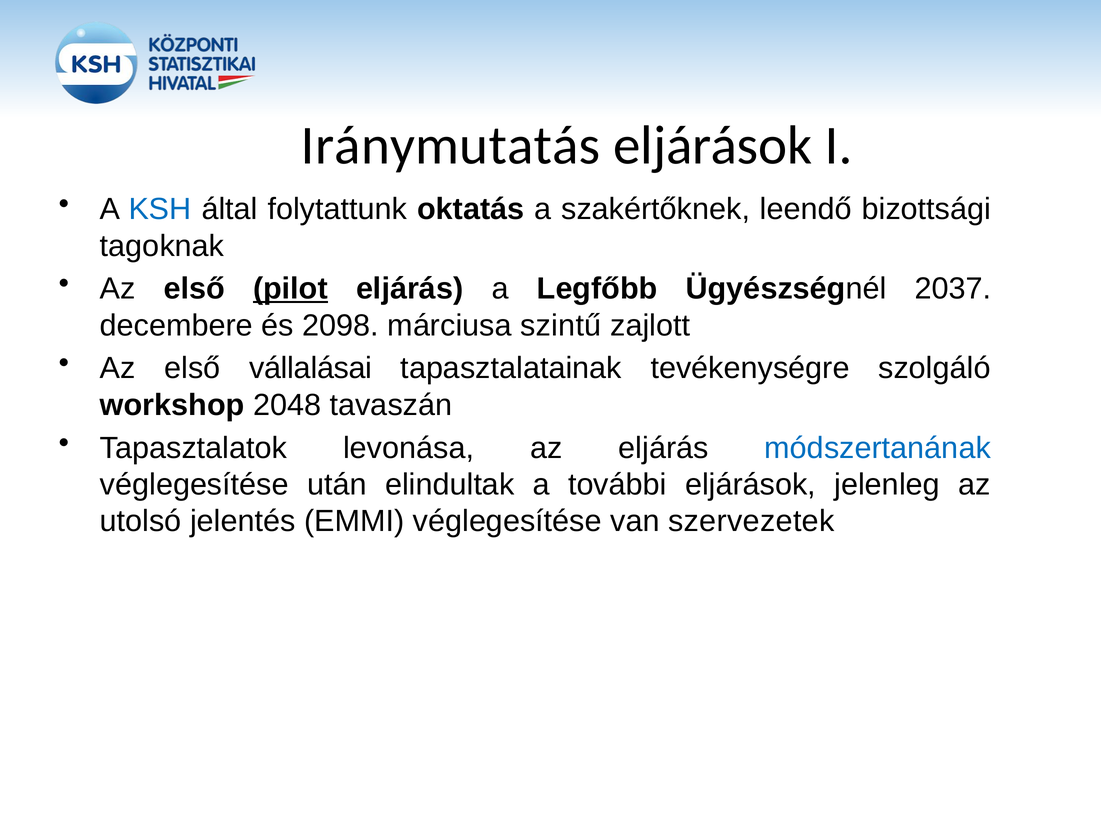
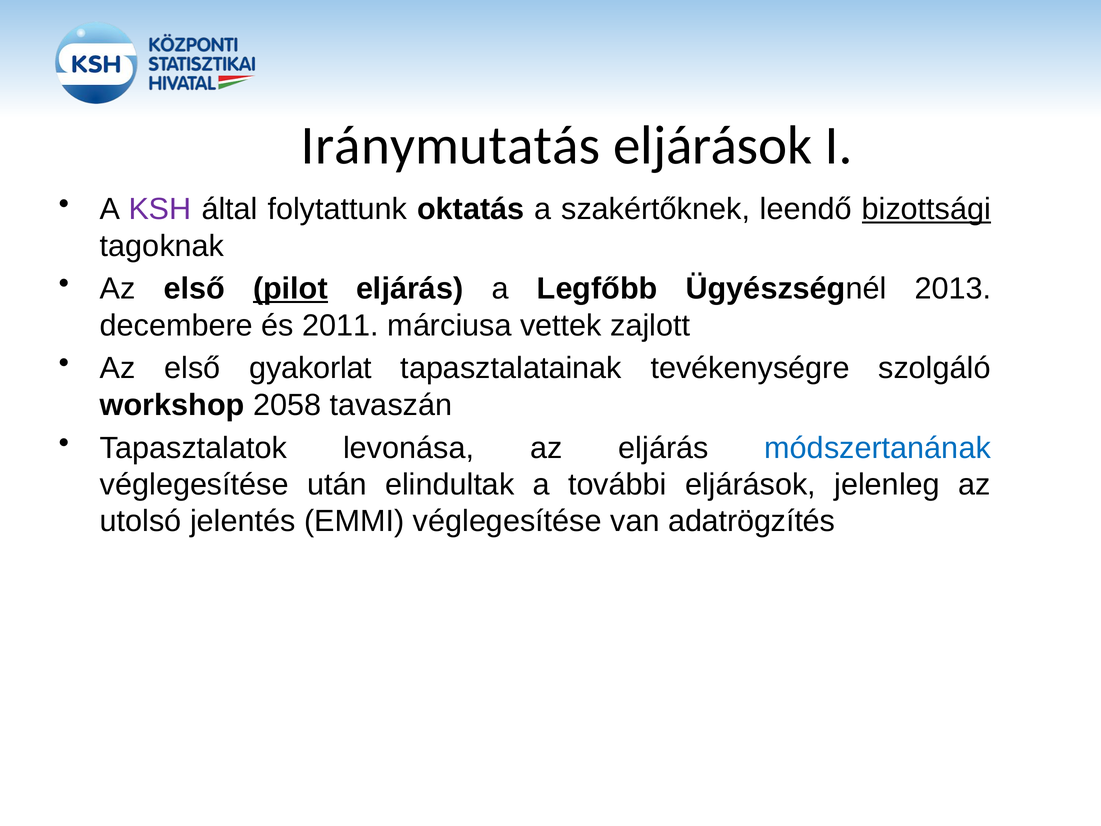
KSH colour: blue -> purple
bizottsági underline: none -> present
2037: 2037 -> 2013
2098: 2098 -> 2011
szintű: szintű -> vettek
vállalásai: vállalásai -> gyakorlat
2048: 2048 -> 2058
szervezetek: szervezetek -> adatrögzítés
